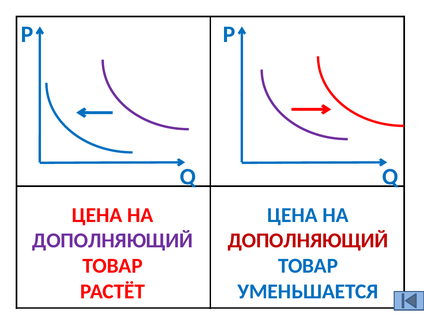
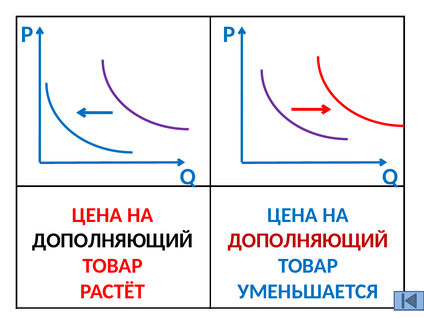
ДОПОЛНЯЮЩИЙ at (113, 240) colour: purple -> black
